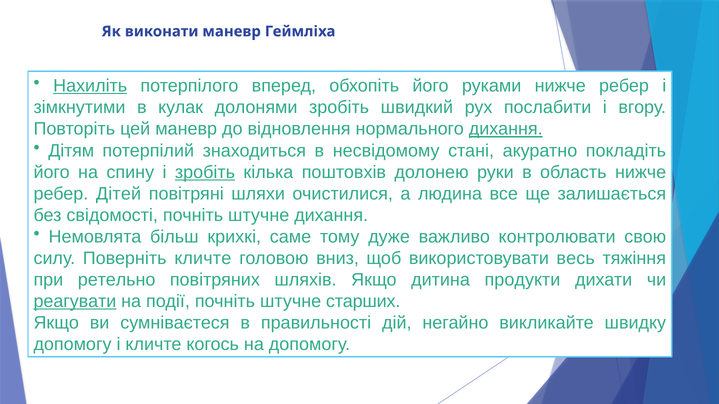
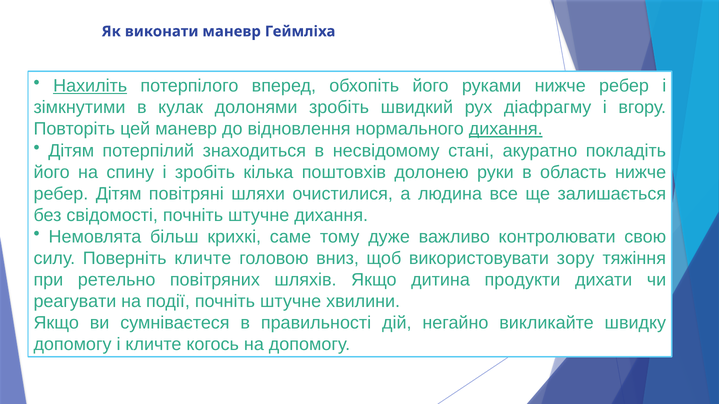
послабити: послабити -> діафрагму
зробіть at (205, 172) underline: present -> none
ребер Дітей: Дітей -> Дітям
весь: весь -> зору
реагувати underline: present -> none
старших: старших -> хвилини
